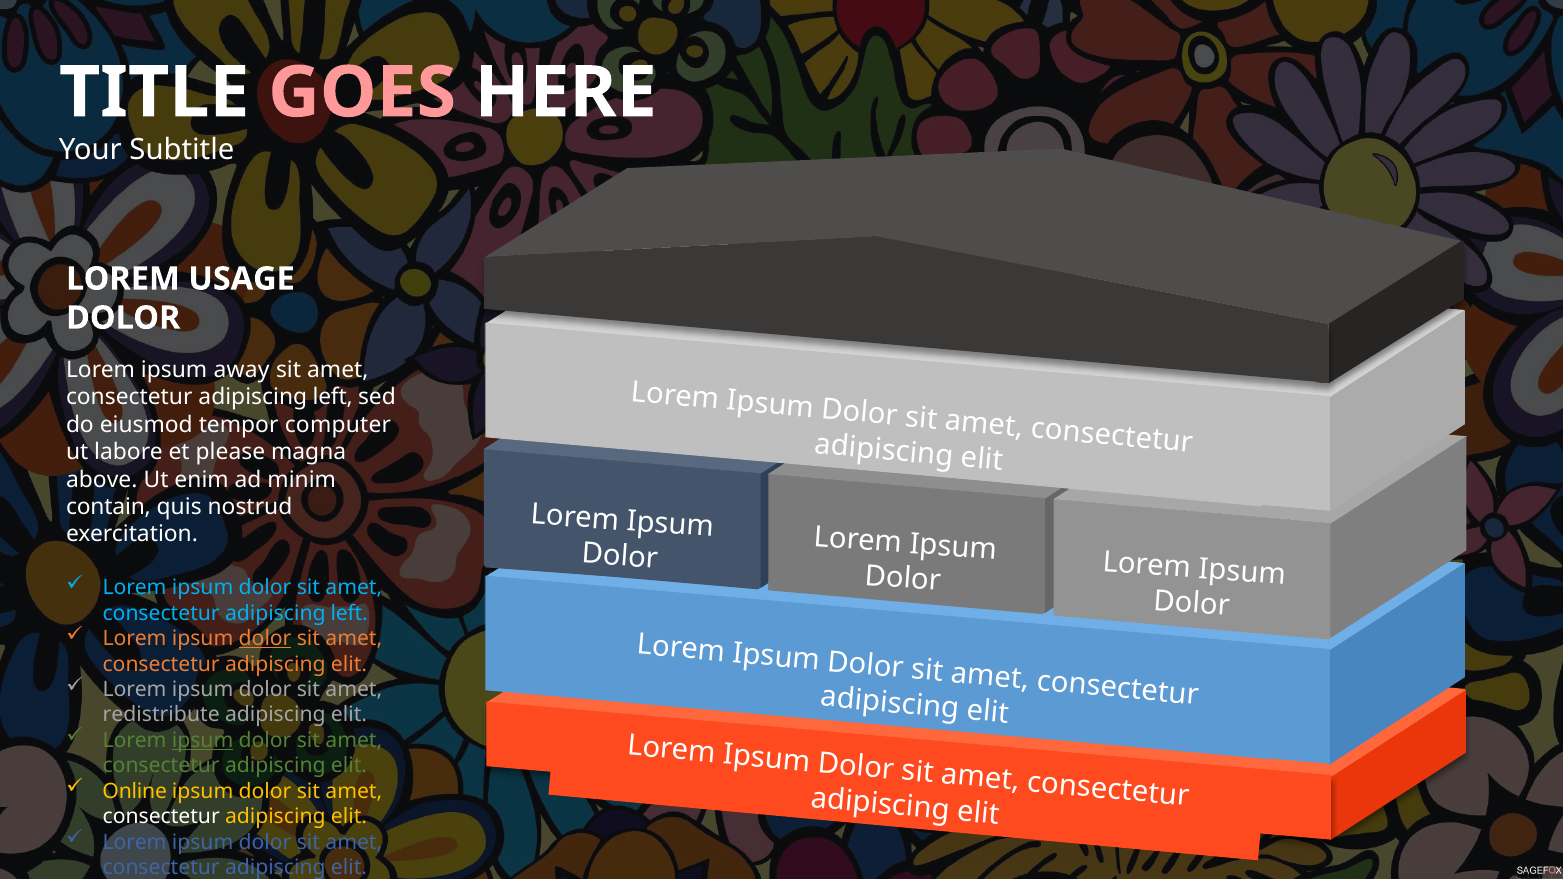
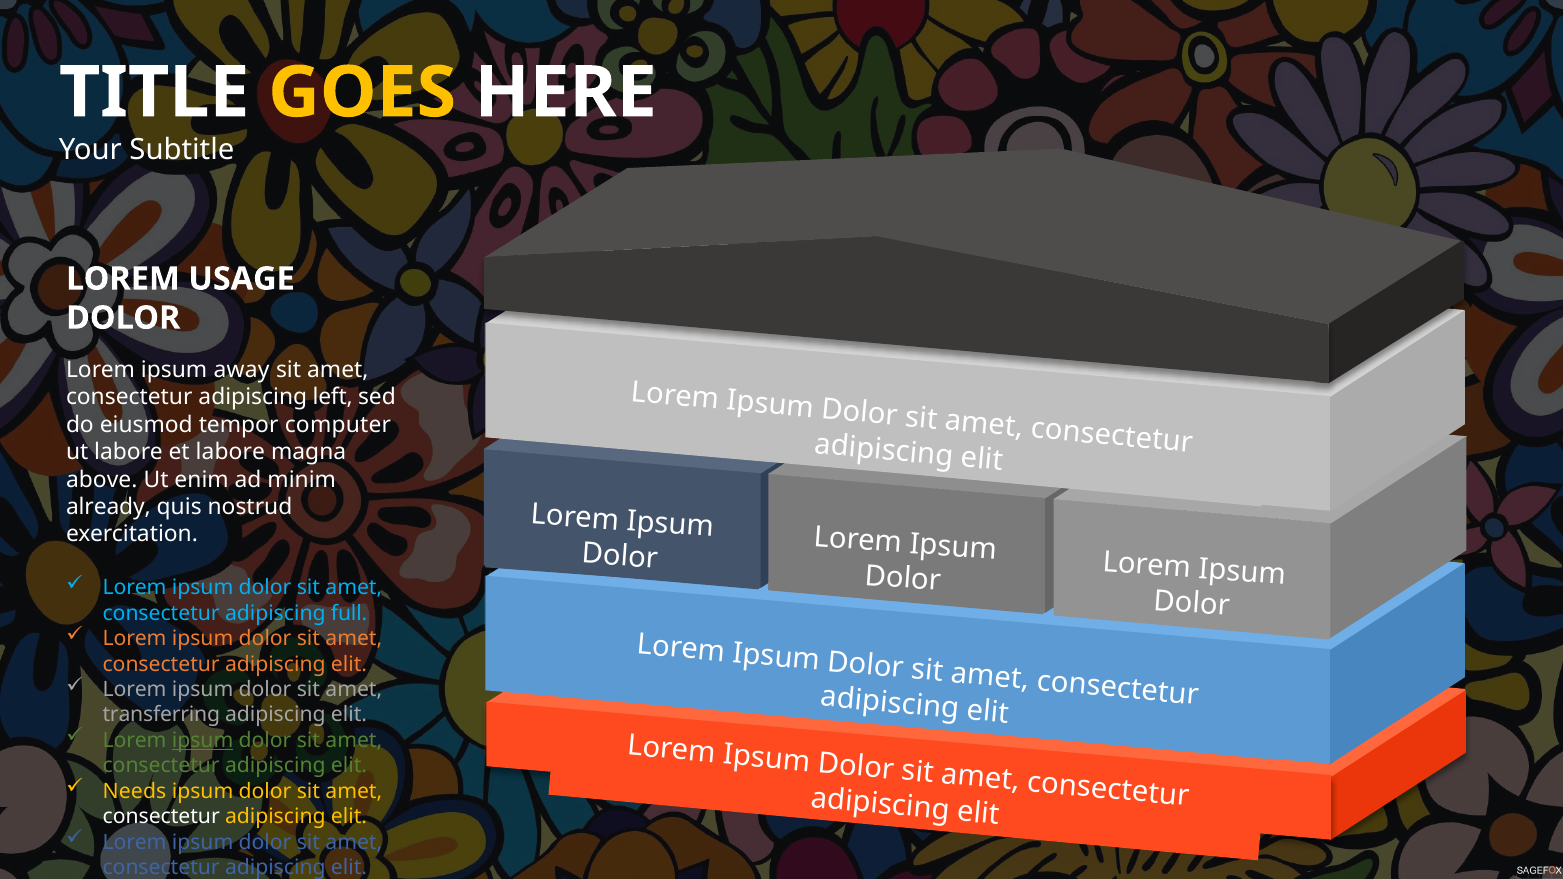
GOES colour: pink -> yellow
et please: please -> labore
contain: contain -> already
left at (349, 613): left -> full
dolor at (265, 639) underline: present -> none
redistribute: redistribute -> transferring
Online: Online -> Needs
